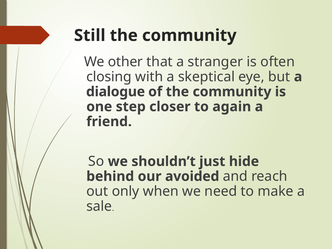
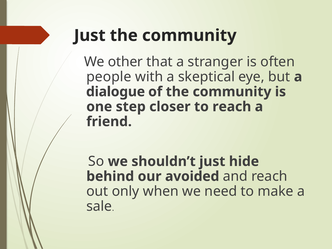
Still at (90, 35): Still -> Just
closing: closing -> people
to again: again -> reach
